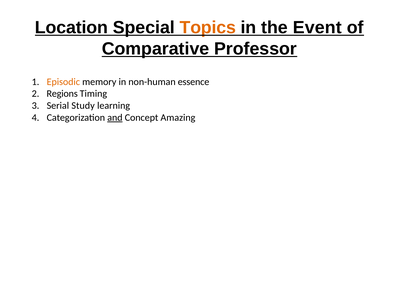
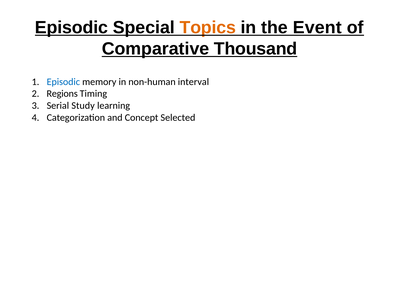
Location at (71, 28): Location -> Episodic
Professor: Professor -> Thousand
Episodic at (63, 82) colour: orange -> blue
essence: essence -> interval
and underline: present -> none
Amazing: Amazing -> Selected
